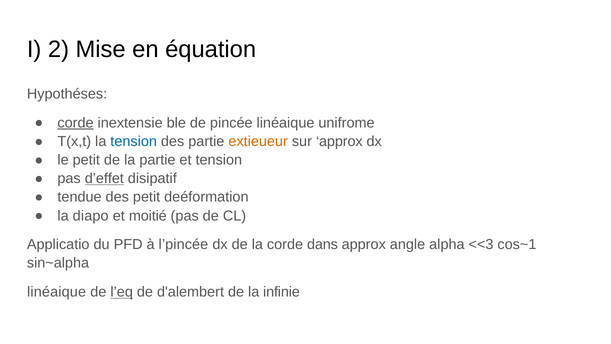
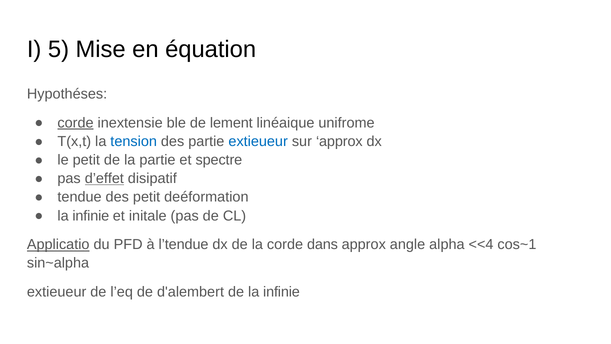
2: 2 -> 5
pincée: pincée -> lement
extieueur at (258, 141) colour: orange -> blue
et tension: tension -> spectre
diapo at (91, 216): diapo -> infinie
moitié: moitié -> initale
Applicatio underline: none -> present
l’pincée: l’pincée -> l’tendue
<<3: <<3 -> <<4
linéaique at (57, 292): linéaique -> extieueur
l’eq underline: present -> none
